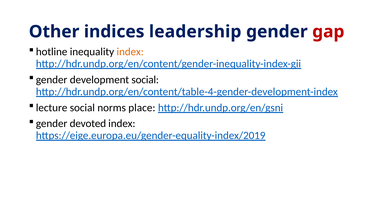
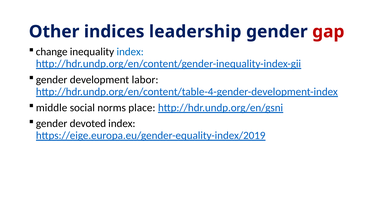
hotline: hotline -> change
index at (130, 52) colour: orange -> blue
development social: social -> labor
lecture: lecture -> middle
